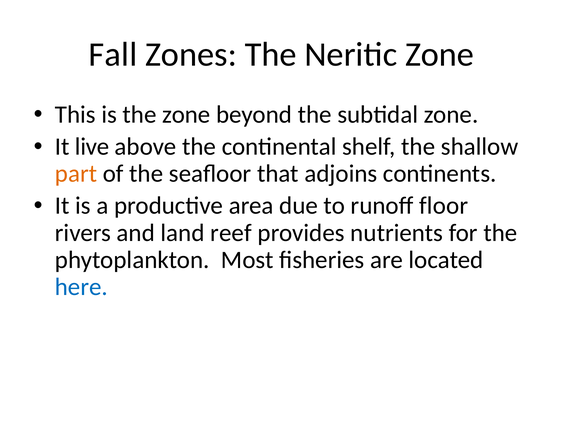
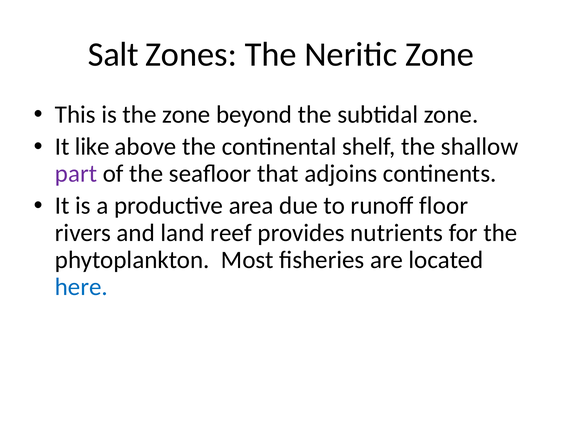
Fall: Fall -> Salt
live: live -> like
part colour: orange -> purple
